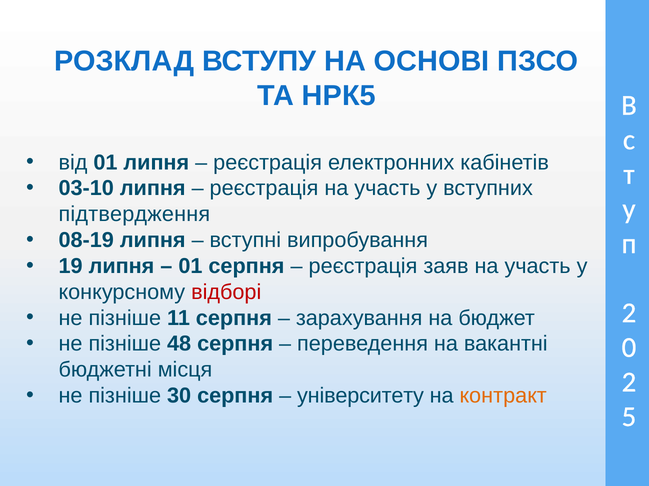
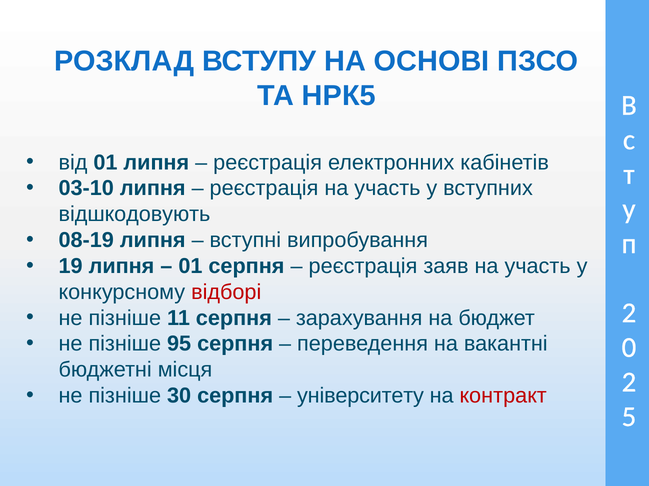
підтвердження: підтвердження -> відшкодовують
48: 48 -> 95
контракт colour: orange -> red
